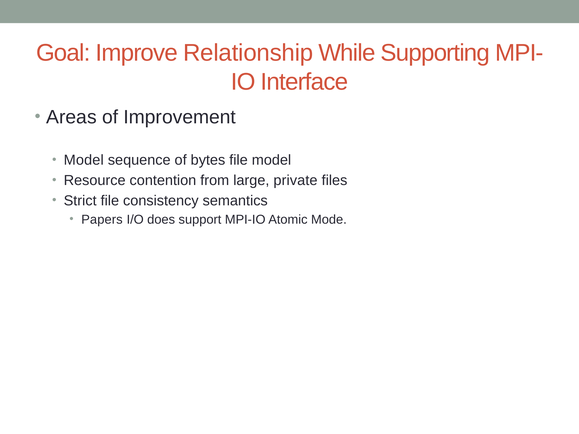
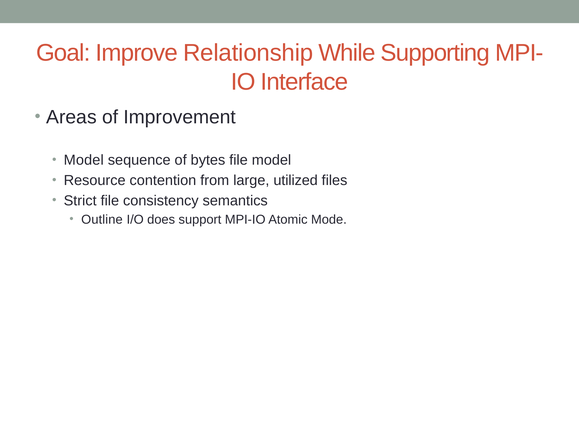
private: private -> utilized
Papers: Papers -> Outline
